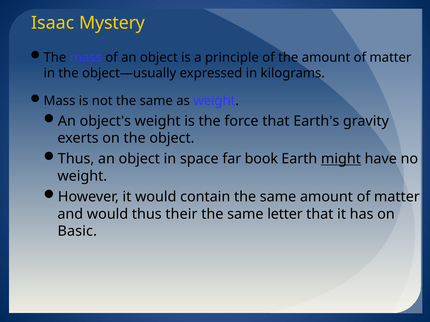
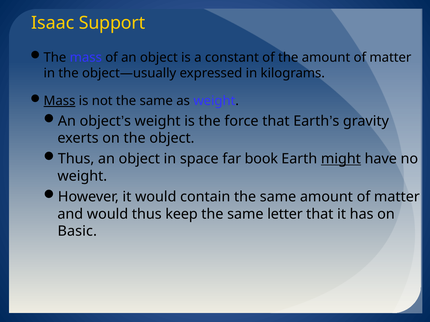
Mystery: Mystery -> Support
principle: principle -> constant
Mass at (59, 101) underline: none -> present
their: their -> keep
